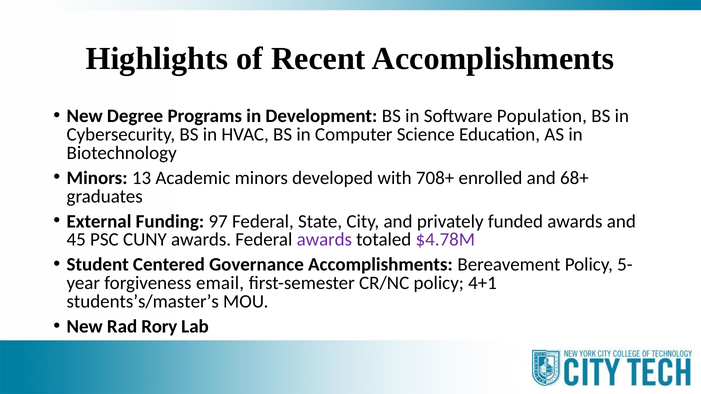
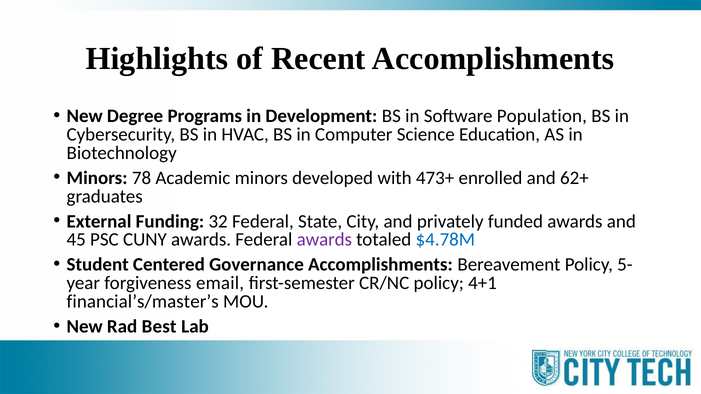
13: 13 -> 78
708+: 708+ -> 473+
68+: 68+ -> 62+
97: 97 -> 32
$4.78M colour: purple -> blue
students’s/master’s: students’s/master’s -> financial’s/master’s
Rory: Rory -> Best
